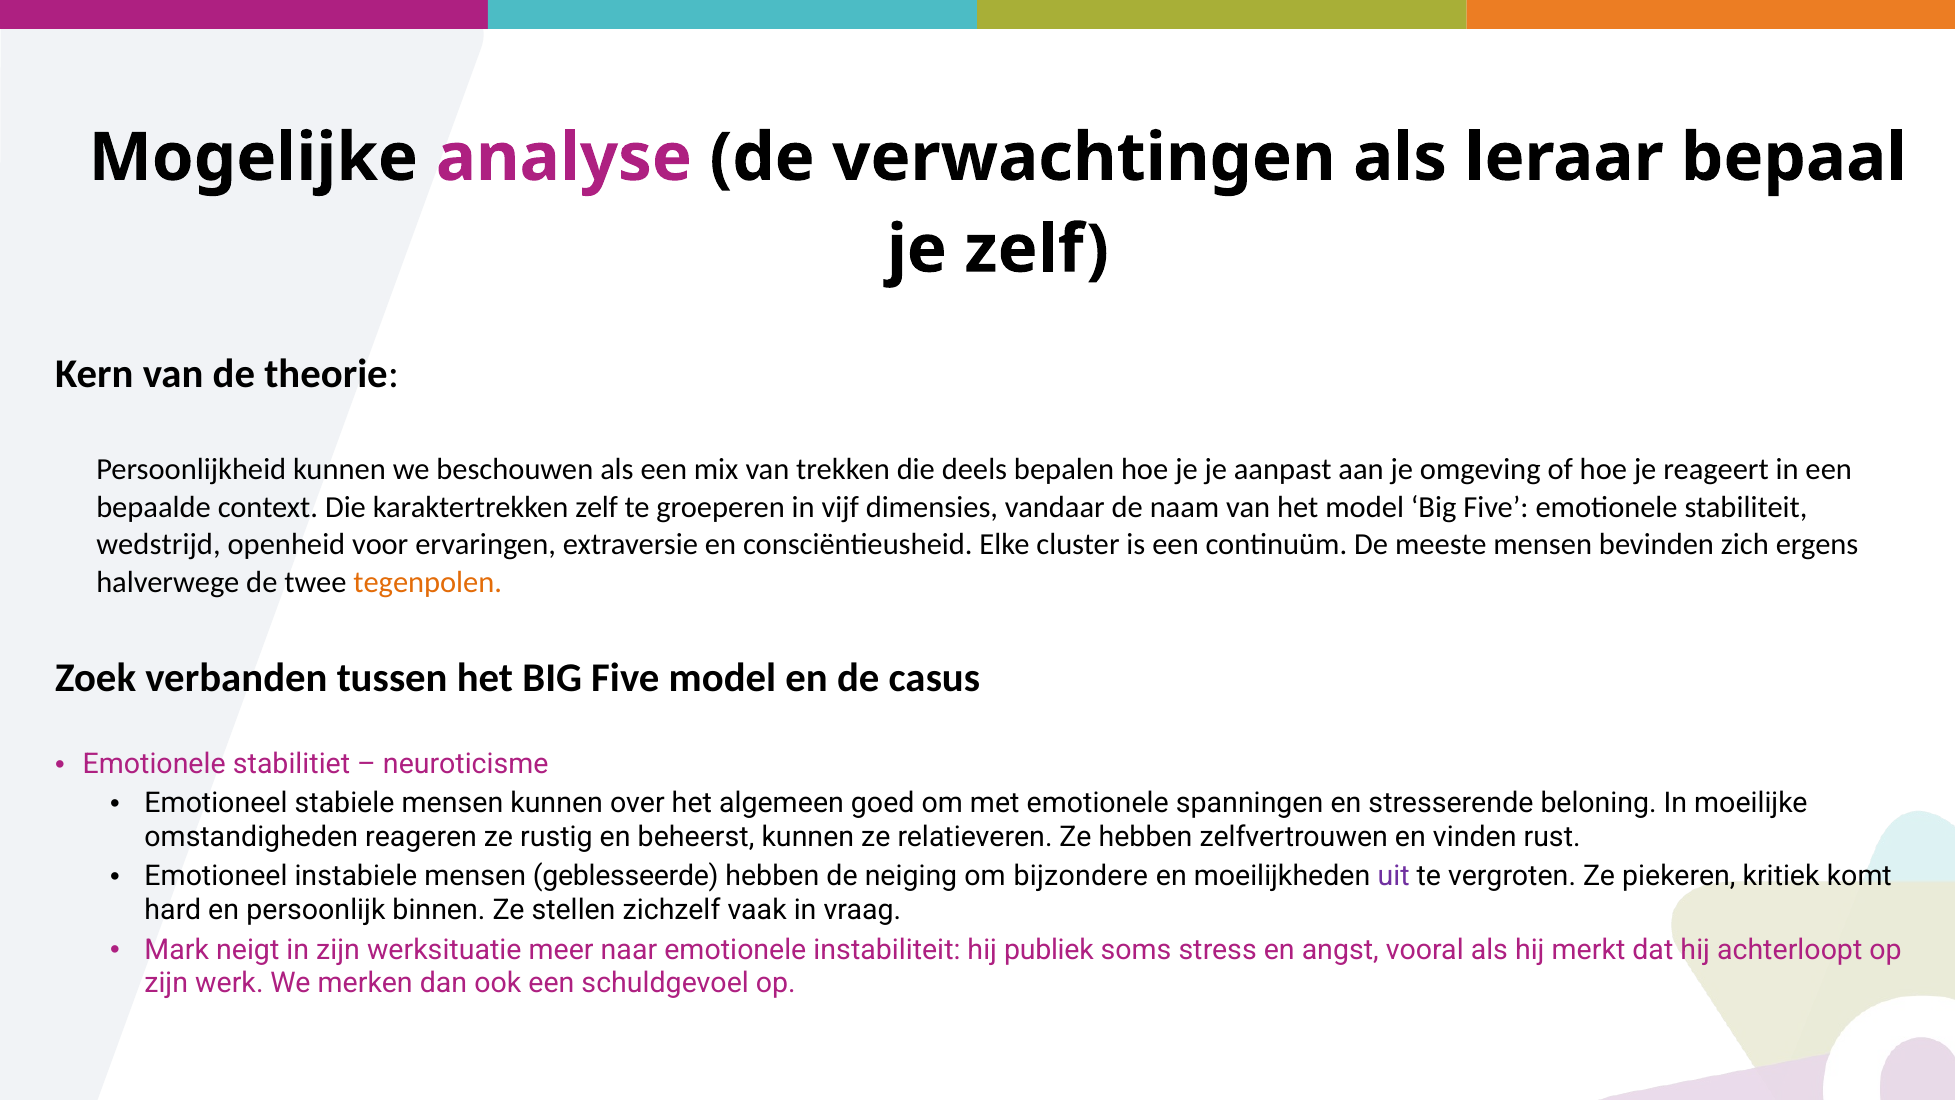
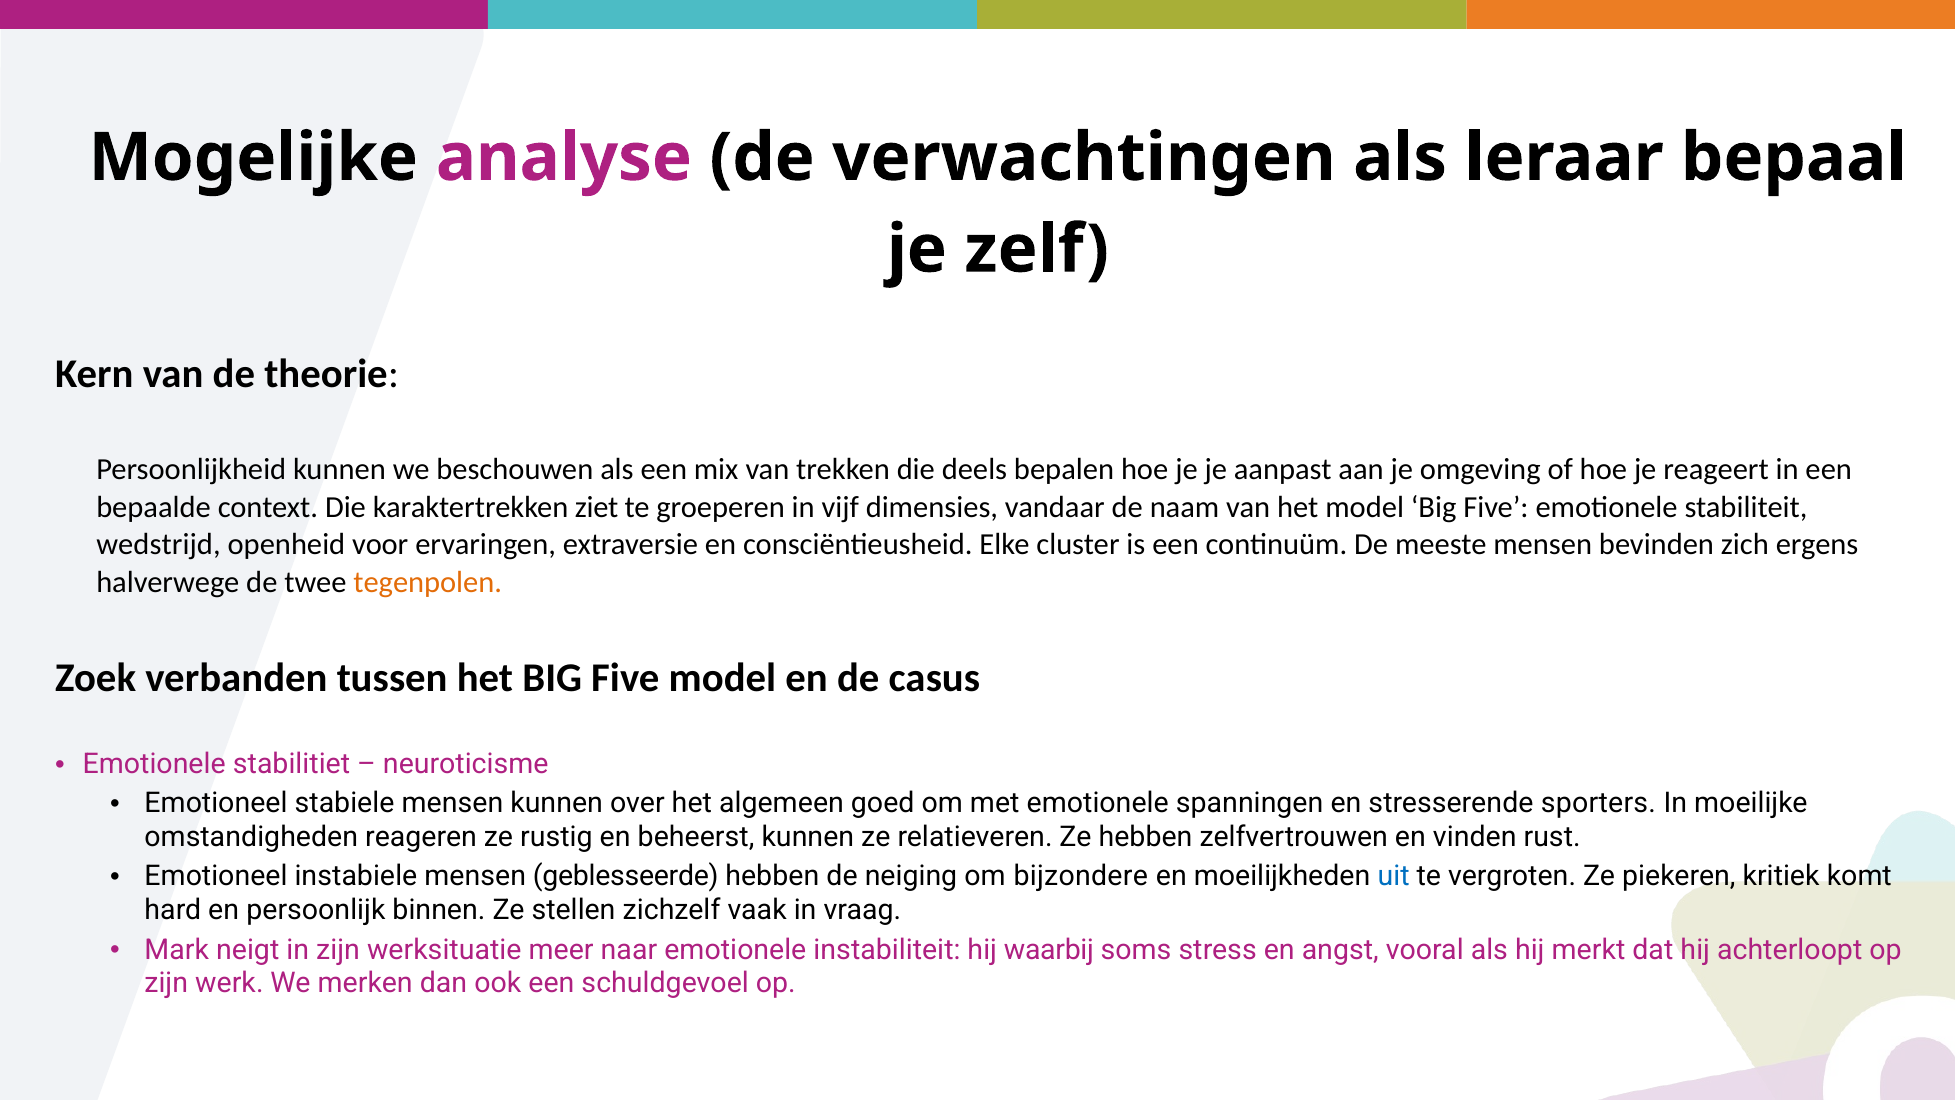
karaktertrekken zelf: zelf -> ziet
beloning: beloning -> sporters
uit colour: purple -> blue
publiek: publiek -> waarbij
